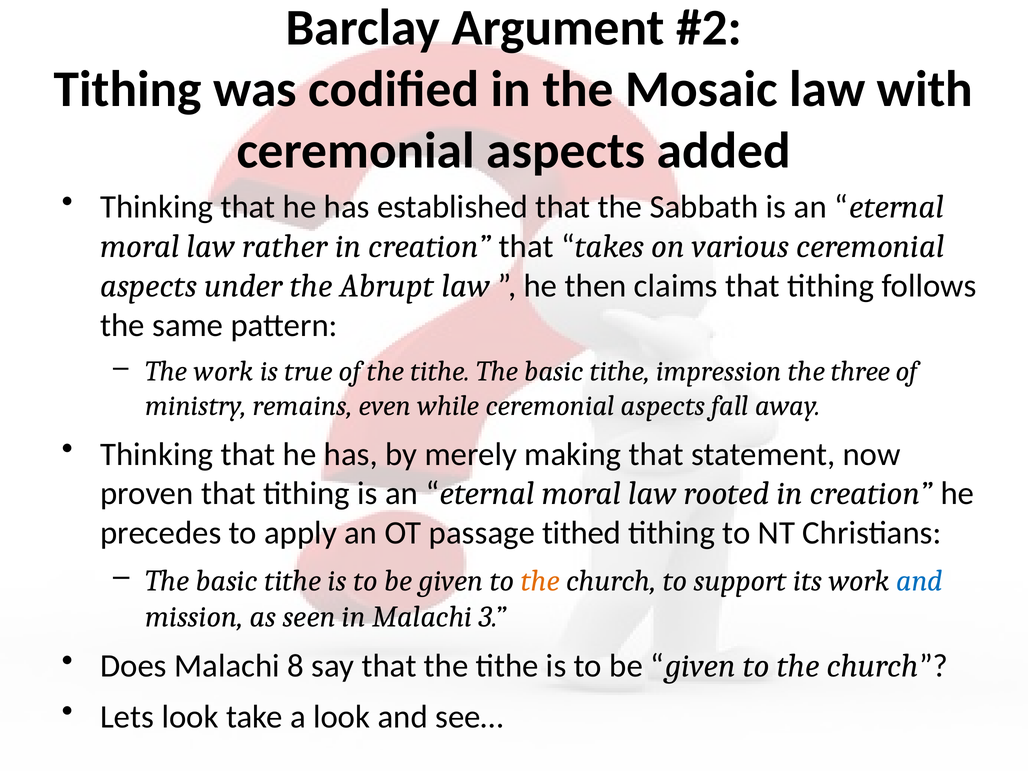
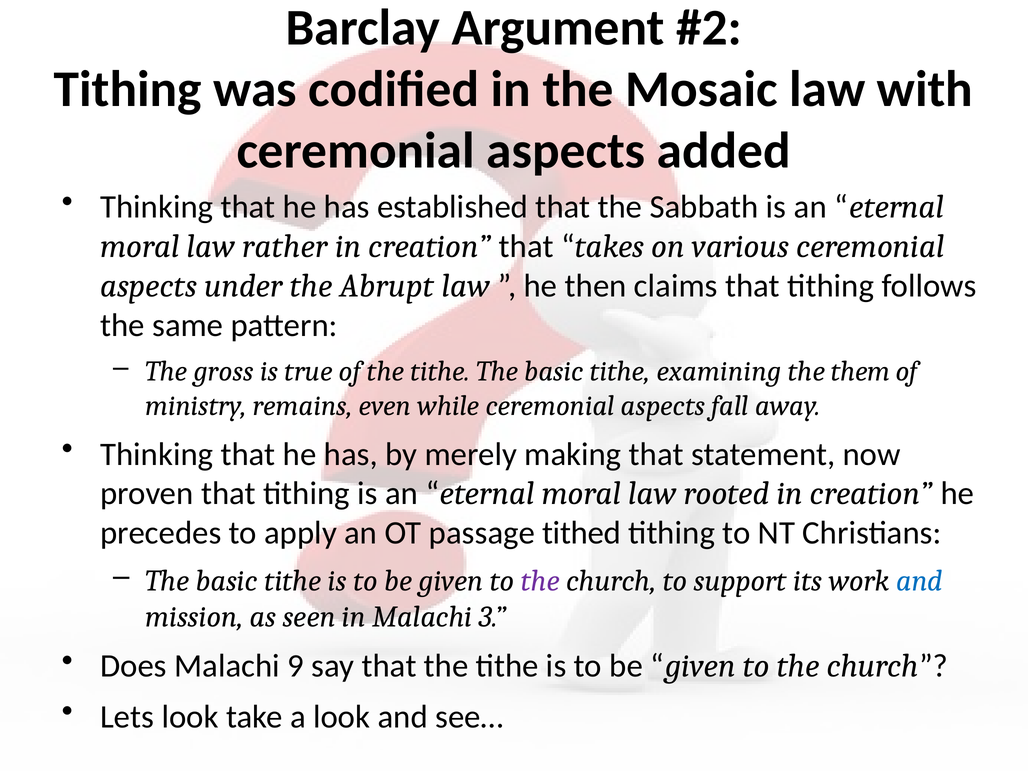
The work: work -> gross
impression: impression -> examining
three: three -> them
the at (540, 581) colour: orange -> purple
8: 8 -> 9
